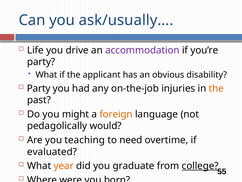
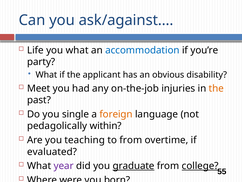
ask/usually…: ask/usually… -> ask/against…
you drive: drive -> what
accommodation colour: purple -> blue
Party at (39, 88): Party -> Meet
might: might -> single
would: would -> within
to need: need -> from
year colour: orange -> purple
graduate underline: none -> present
